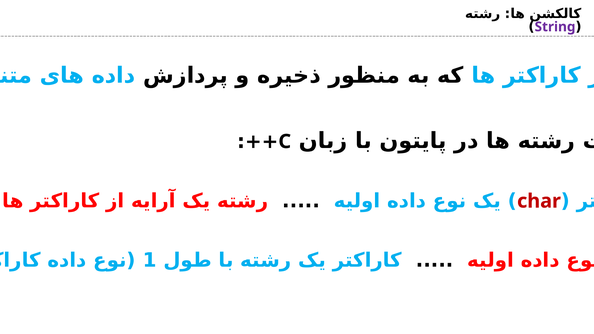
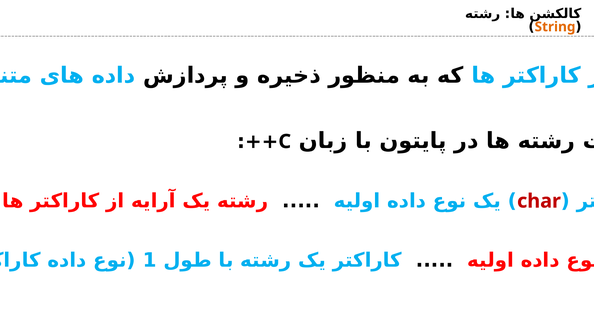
String colour: purple -> orange
